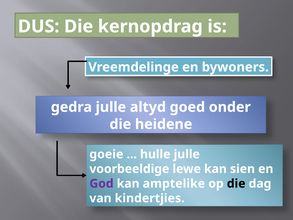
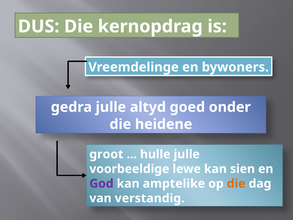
goeie: goeie -> groot
die at (236, 183) colour: black -> orange
kindertjies: kindertjies -> verstandig
